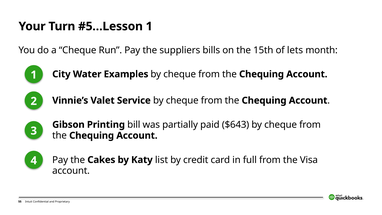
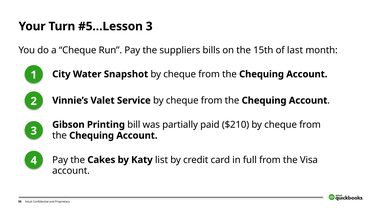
1 at (149, 26): 1 -> 3
lets: lets -> last
Examples: Examples -> Snapshot
$643: $643 -> $210
